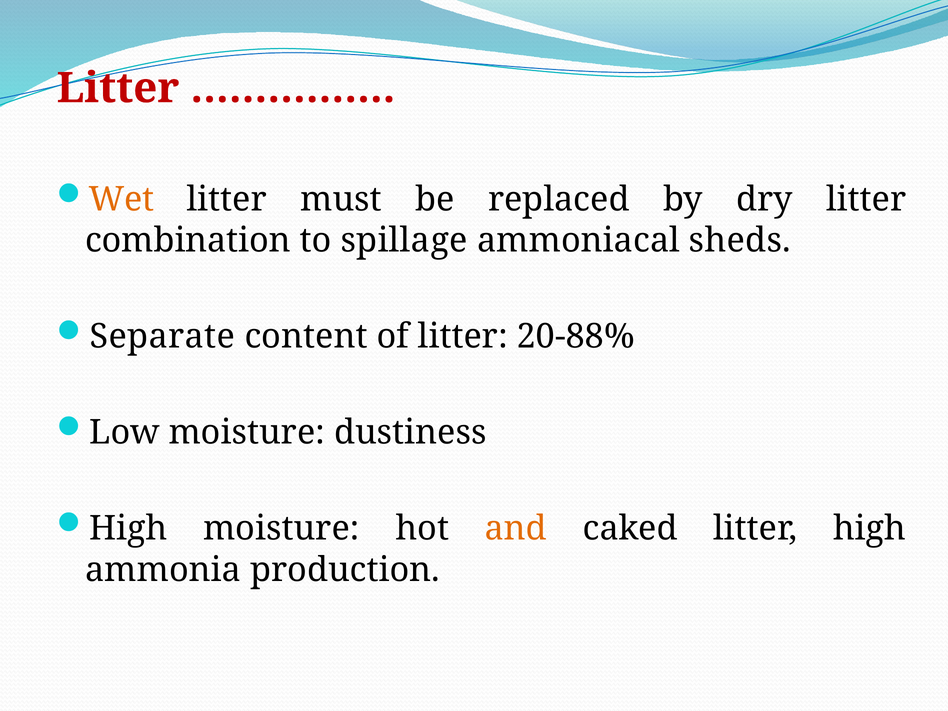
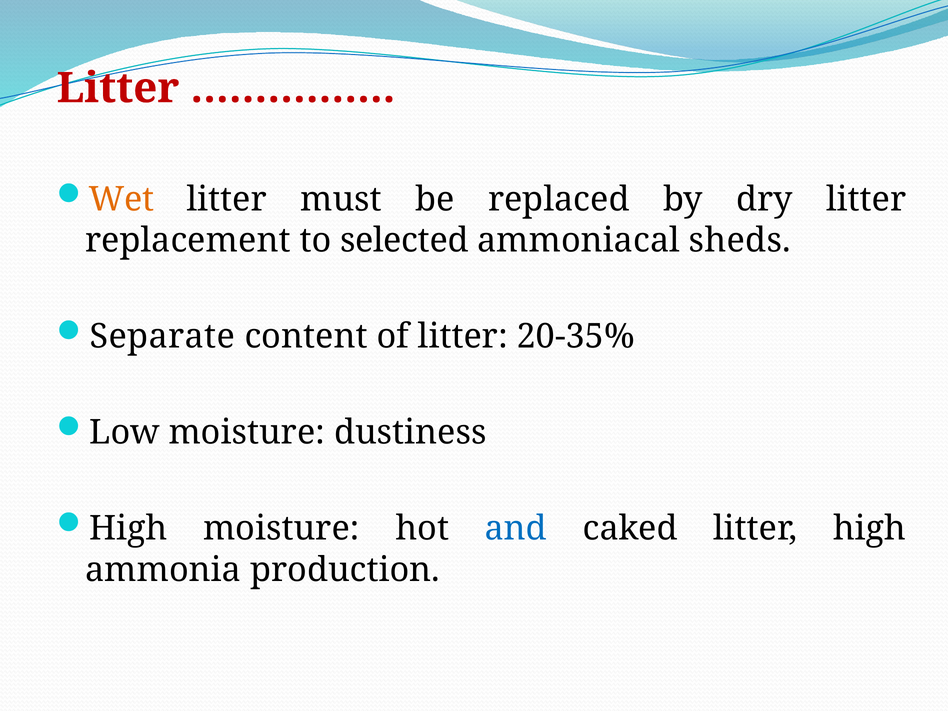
combination: combination -> replacement
spillage: spillage -> selected
20-88%: 20-88% -> 20-35%
and colour: orange -> blue
